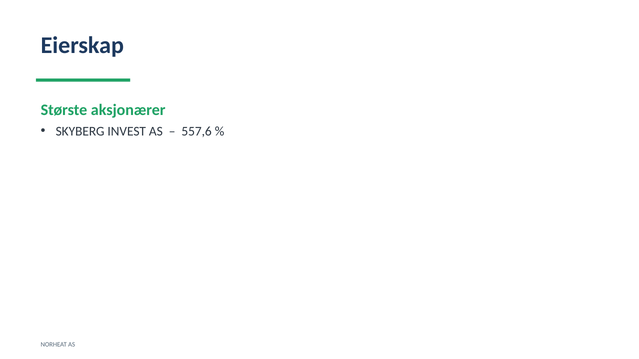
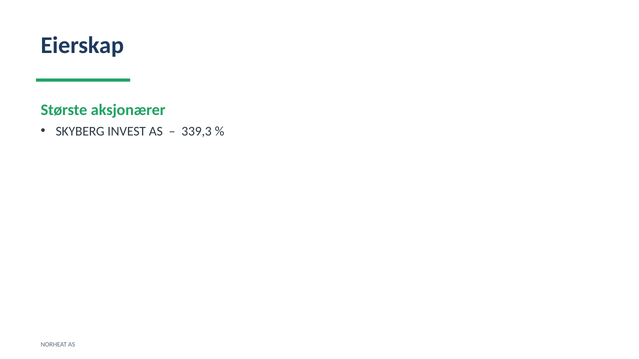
557,6: 557,6 -> 339,3
